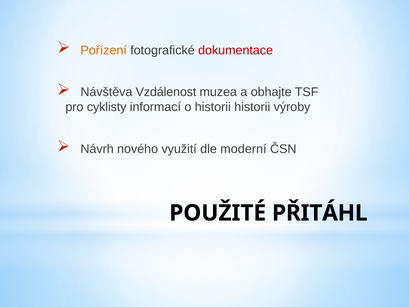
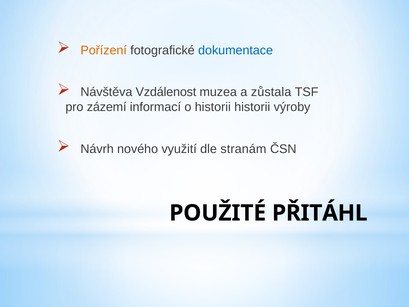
dokumentace colour: red -> blue
obhajte: obhajte -> zůstala
cyklisty: cyklisty -> zázemí
moderní: moderní -> stranám
